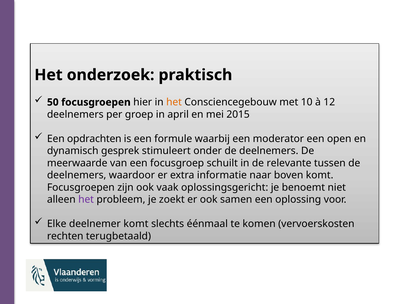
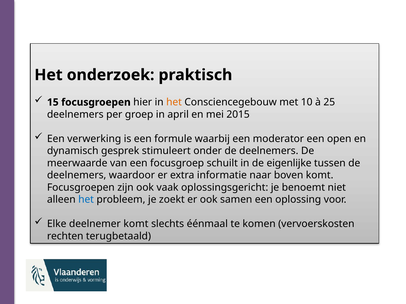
50: 50 -> 15
12: 12 -> 25
opdrachten: opdrachten -> verwerking
relevante: relevante -> eigenlijke
het at (86, 200) colour: purple -> blue
